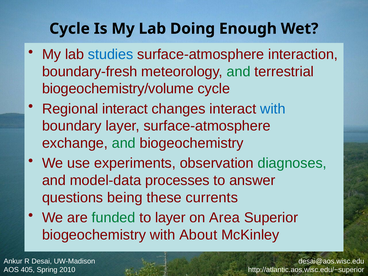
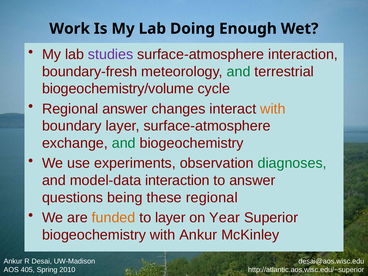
Cycle at (70, 29): Cycle -> Work
studies colour: blue -> purple
Regional interact: interact -> answer
with at (273, 109) colour: blue -> orange
model-data processes: processes -> interaction
these currents: currents -> regional
funded colour: green -> orange
Area: Area -> Year
with About: About -> Ankur
